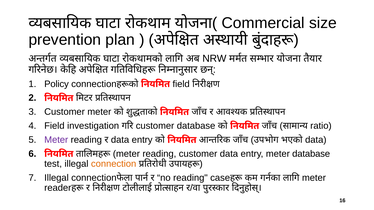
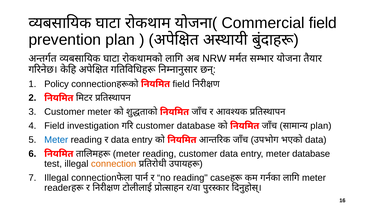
Commercial size: size -> field
ratio at (321, 126): ratio -> plan
Meter at (56, 140) colour: purple -> blue
